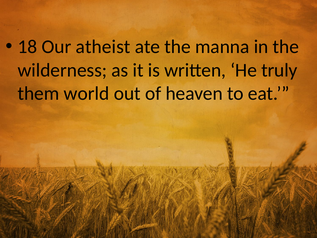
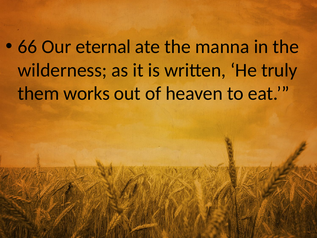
18: 18 -> 66
atheist: atheist -> eternal
world: world -> works
